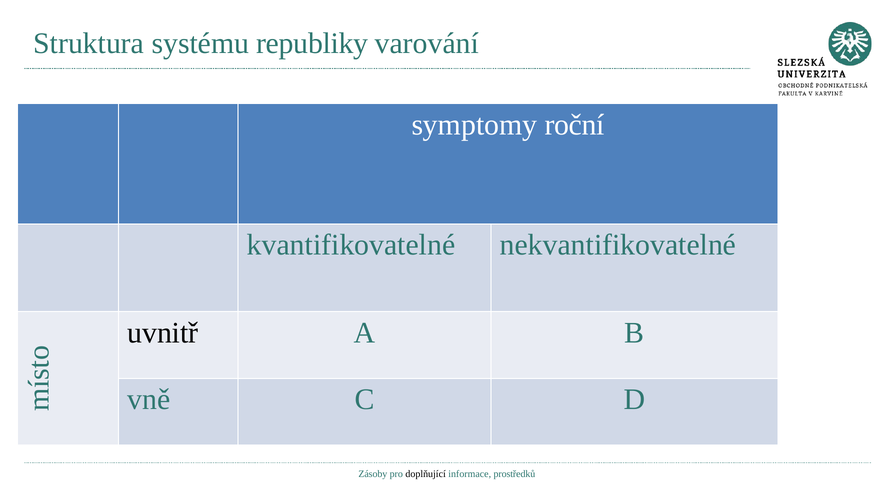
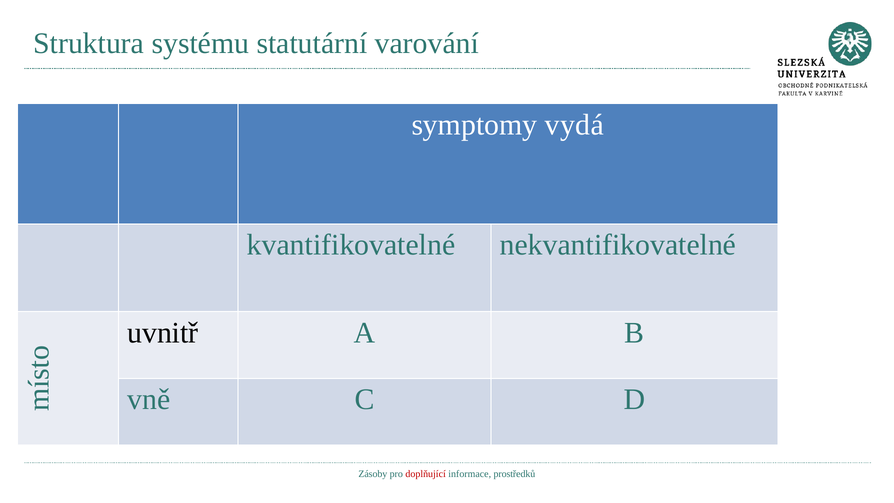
republiky: republiky -> statutární
roční: roční -> vydá
doplňující colour: black -> red
